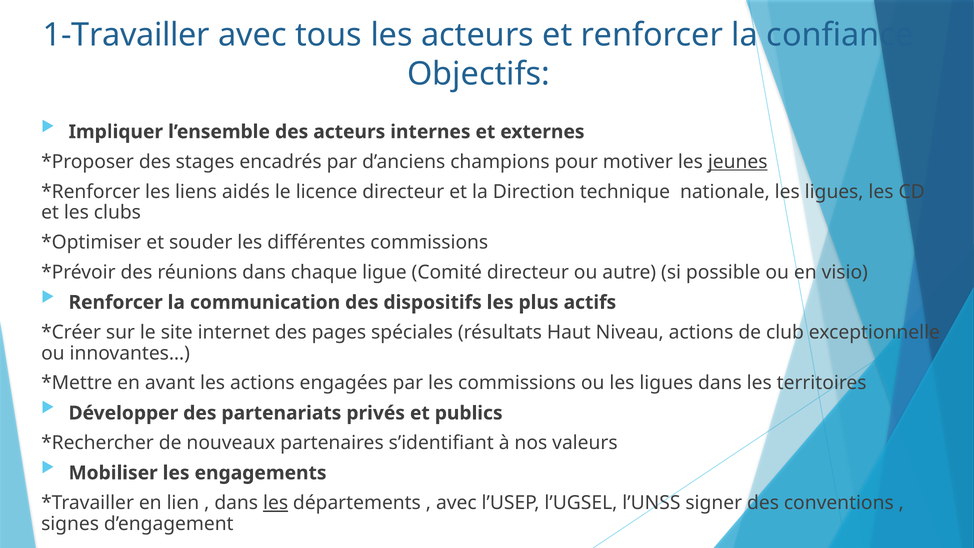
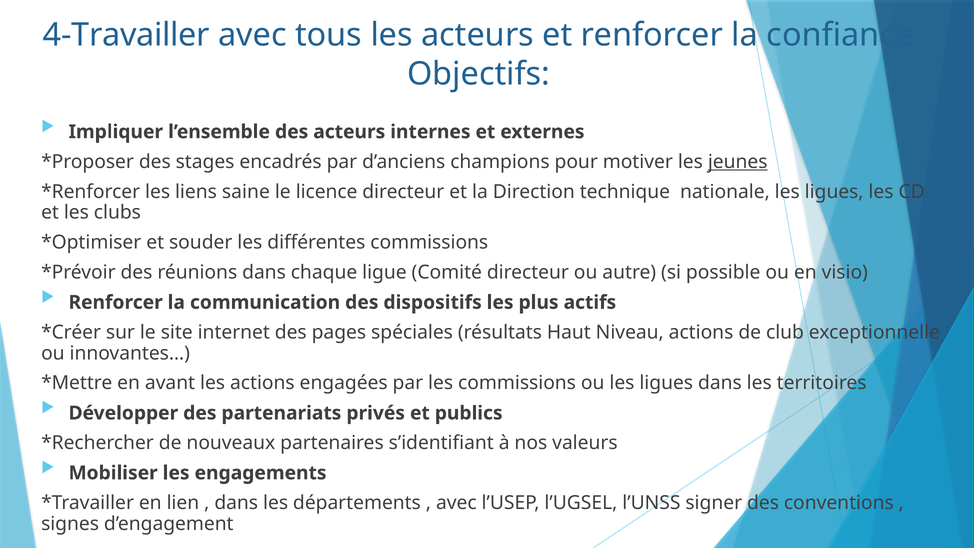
1-Travailler: 1-Travailler -> 4-Travailler
aidés: aidés -> saine
les at (276, 503) underline: present -> none
